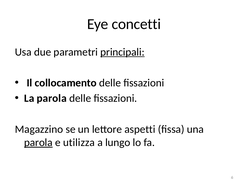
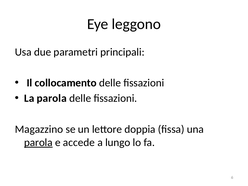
concetti: concetti -> leggono
principali underline: present -> none
aspetti: aspetti -> doppia
utilizza: utilizza -> accede
